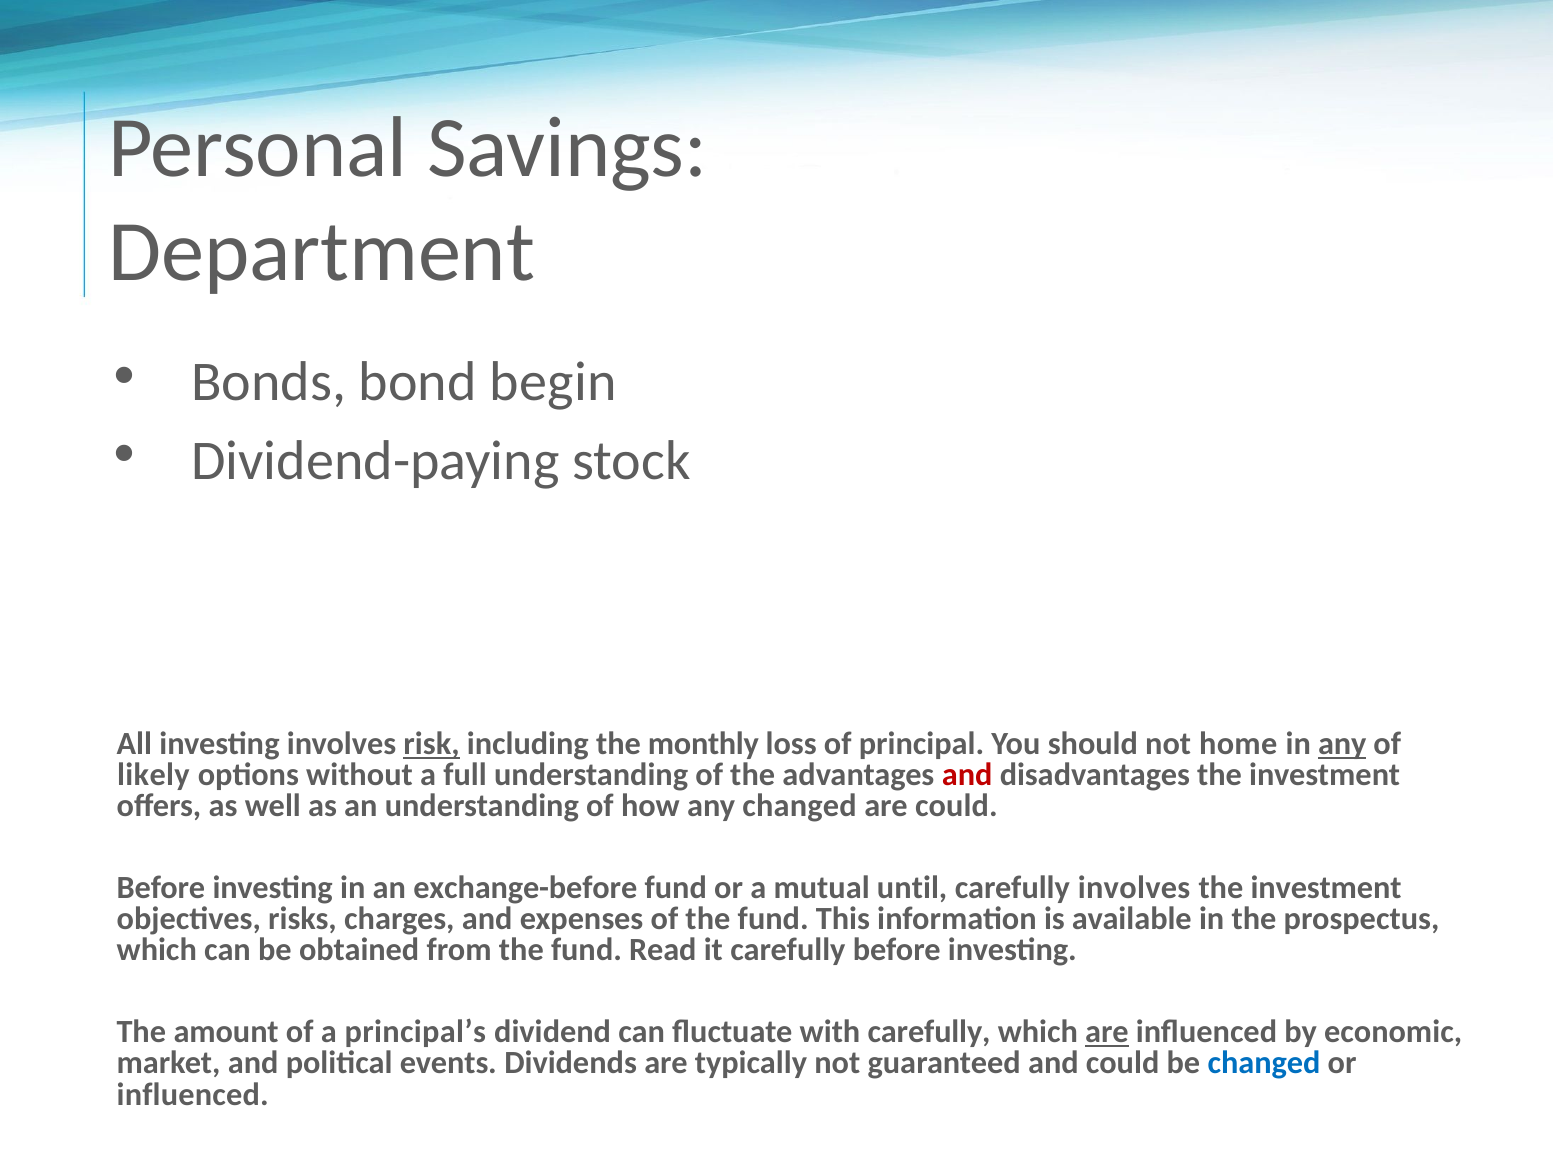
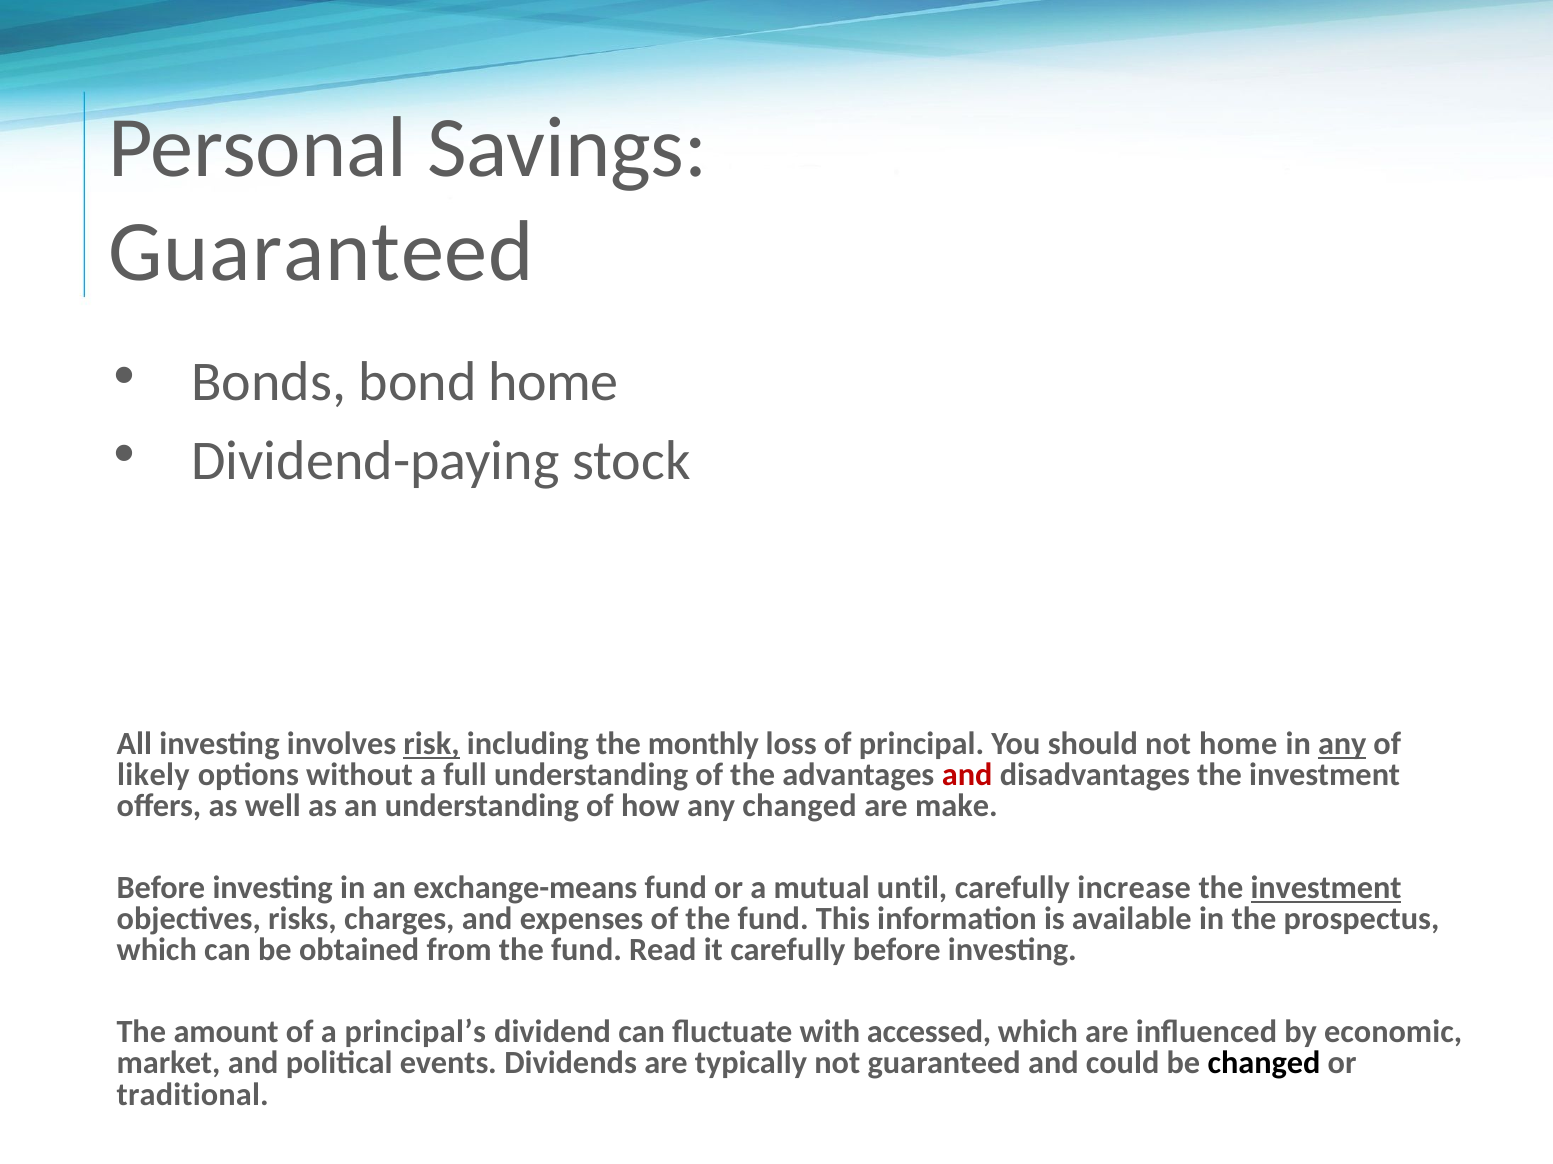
Department at (322, 252): Department -> Guaranteed
bond begin: begin -> home
are could: could -> make
exchange-before: exchange-before -> exchange-means
carefully involves: involves -> increase
investment at (1326, 889) underline: none -> present
with carefully: carefully -> accessed
are at (1107, 1033) underline: present -> none
changed at (1264, 1064) colour: blue -> black
influenced at (193, 1095): influenced -> traditional
